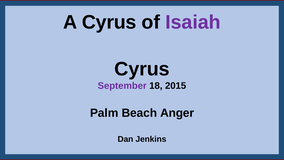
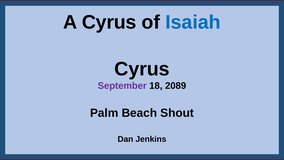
Isaiah colour: purple -> blue
2015: 2015 -> 2089
Anger: Anger -> Shout
